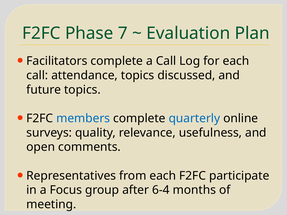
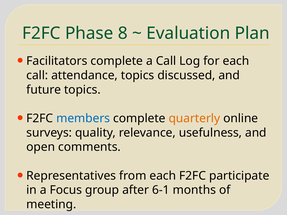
7: 7 -> 8
quarterly colour: blue -> orange
6-4: 6-4 -> 6-1
